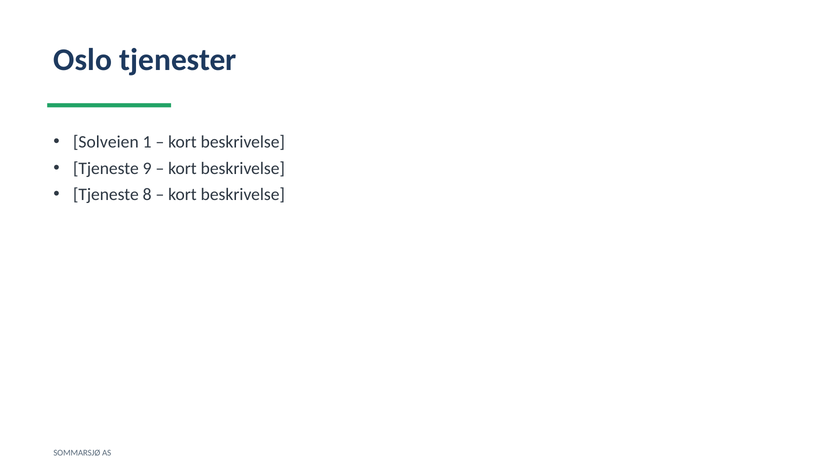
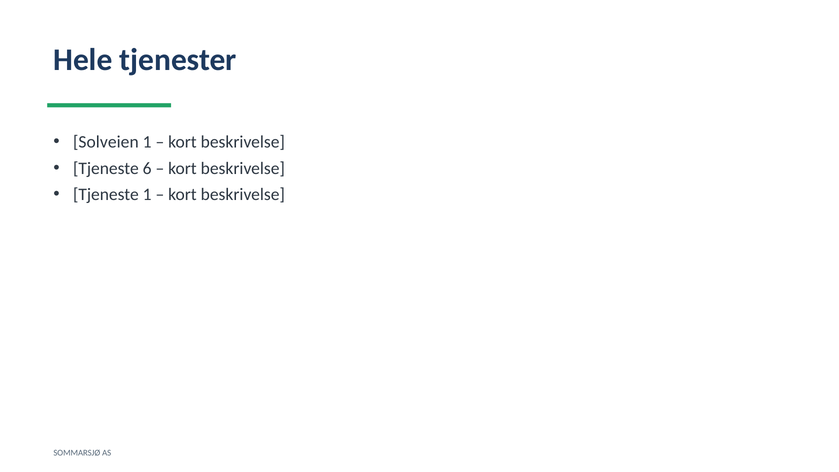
Oslo: Oslo -> Hele
9: 9 -> 6
Tjeneste 8: 8 -> 1
